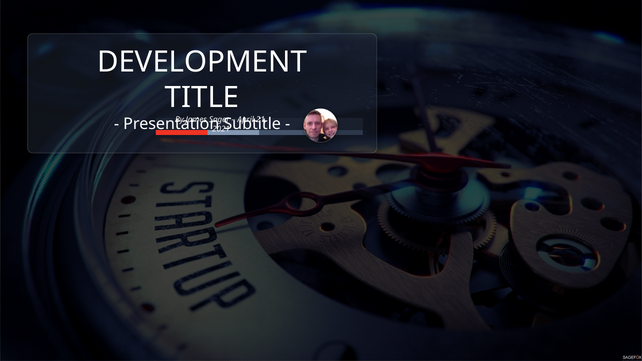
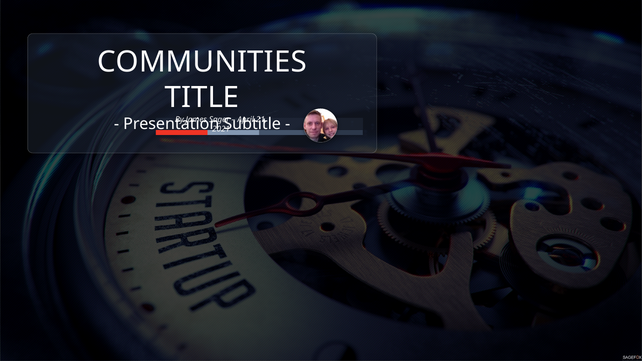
DEVELOPMENT: DEVELOPMENT -> COMMUNITIES
